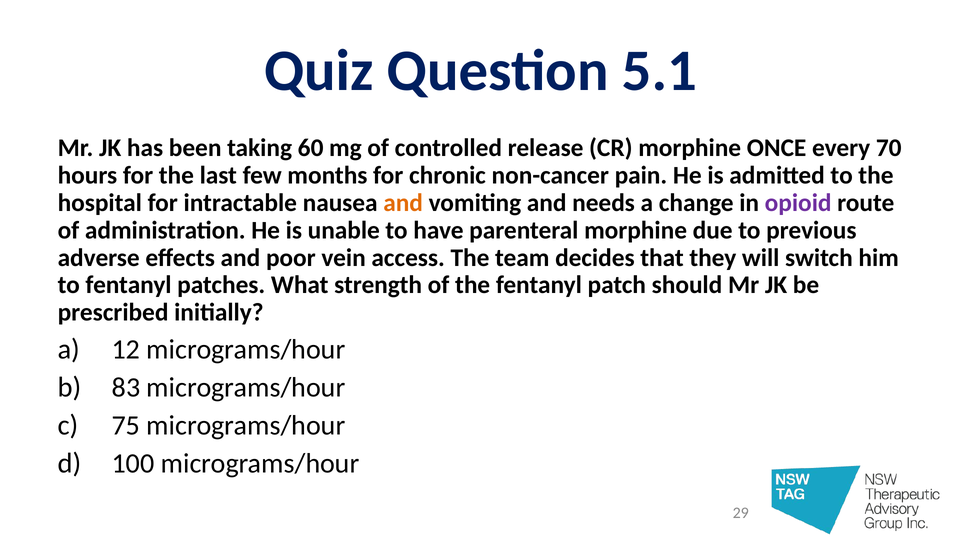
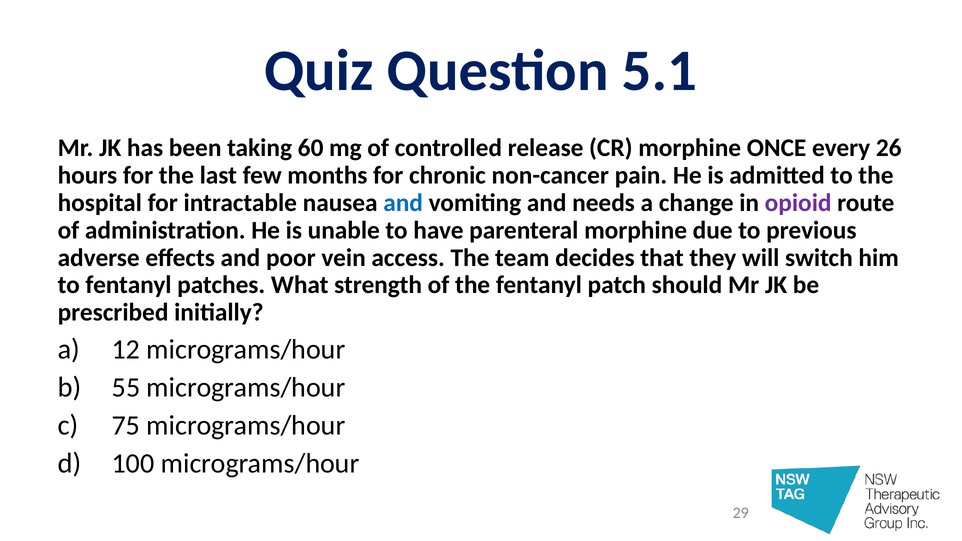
70: 70 -> 26
and at (403, 203) colour: orange -> blue
83: 83 -> 55
